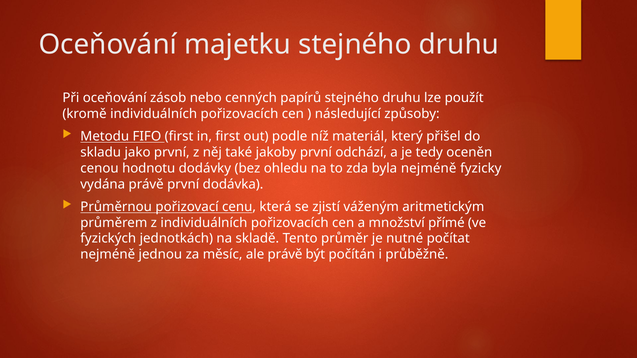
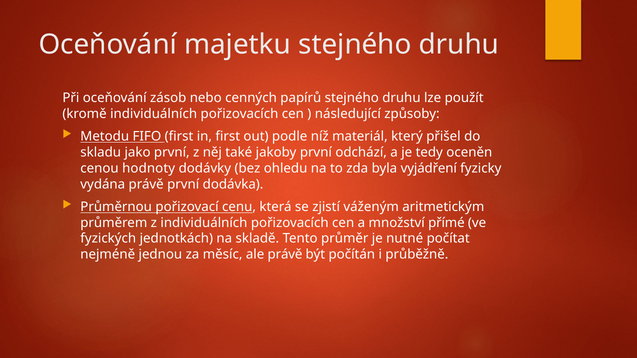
hodnotu: hodnotu -> hodnoty
byla nejméně: nejméně -> vyjádření
